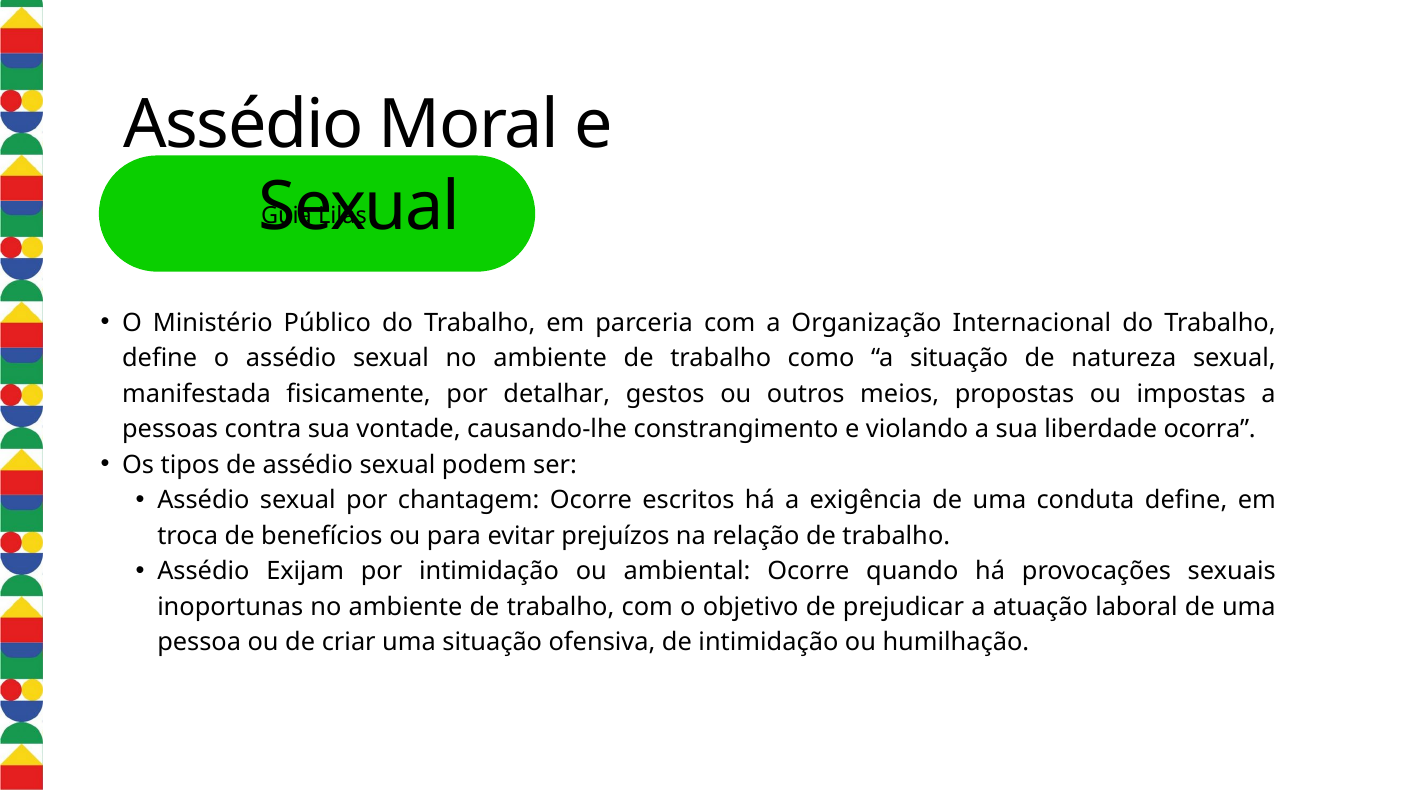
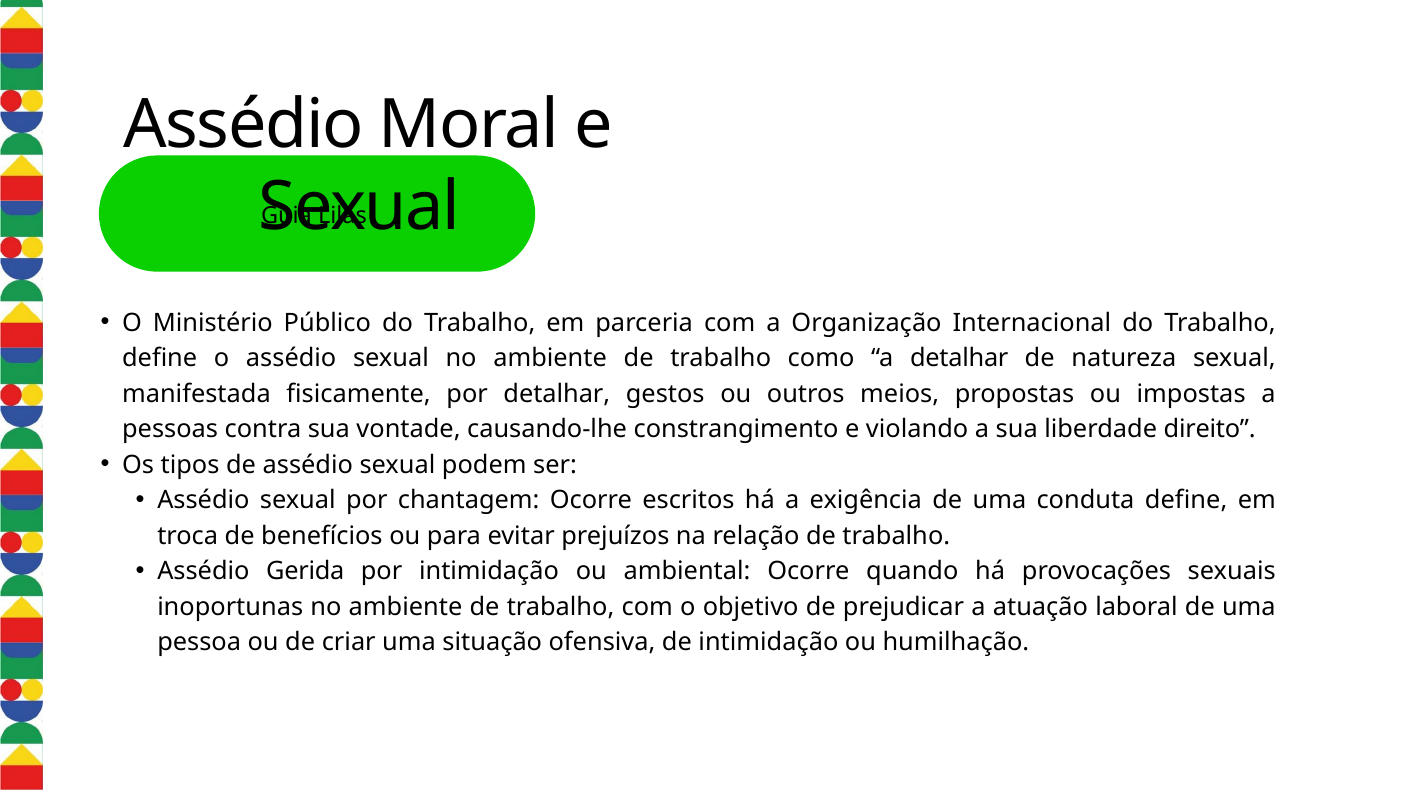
a situação: situação -> detalhar
ocorra: ocorra -> direito
Exijam: Exijam -> Gerida
